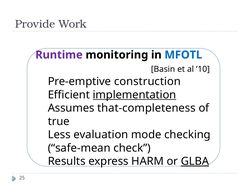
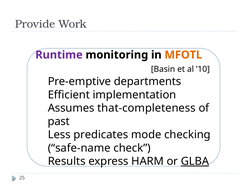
MFOTL colour: blue -> orange
construction: construction -> departments
implementation underline: present -> none
true: true -> past
evaluation: evaluation -> predicates
safe-mean: safe-mean -> safe-name
